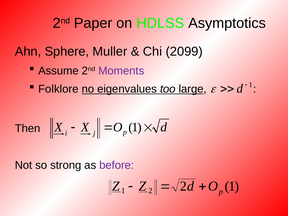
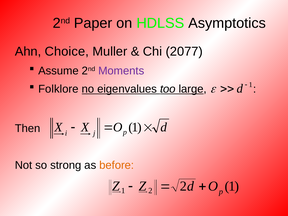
Sphere: Sphere -> Choice
2099: 2099 -> 2077
before colour: purple -> orange
